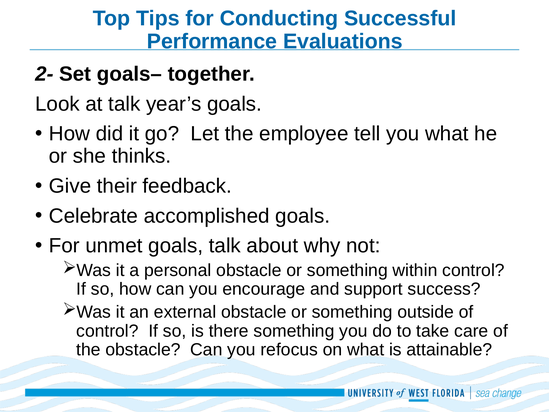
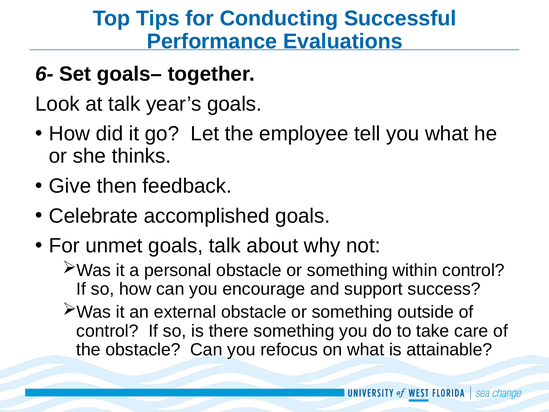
2-: 2- -> 6-
their: their -> then
